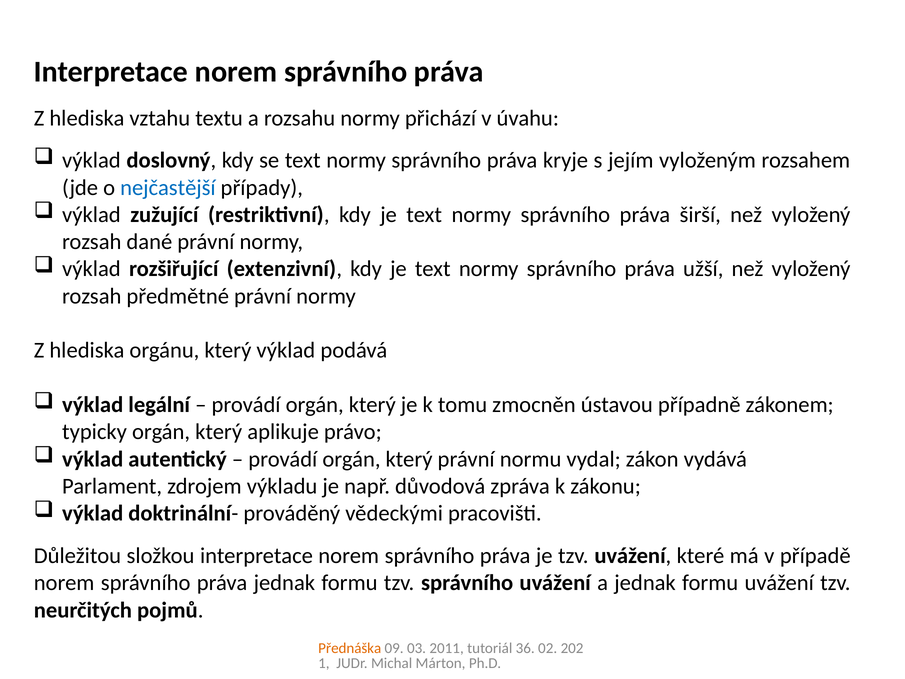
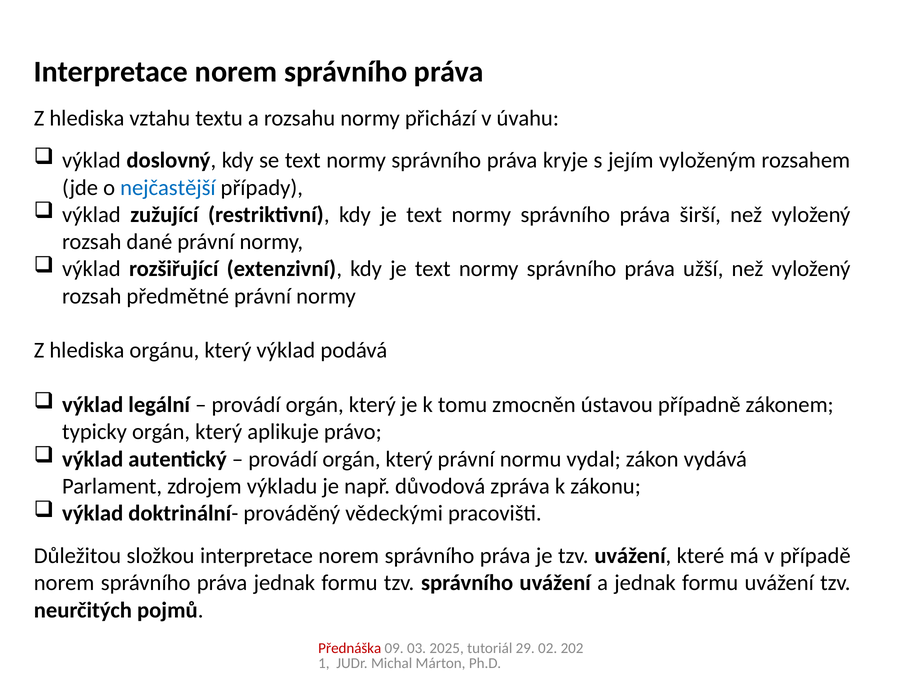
Přednáška colour: orange -> red
2011: 2011 -> 2025
36: 36 -> 29
